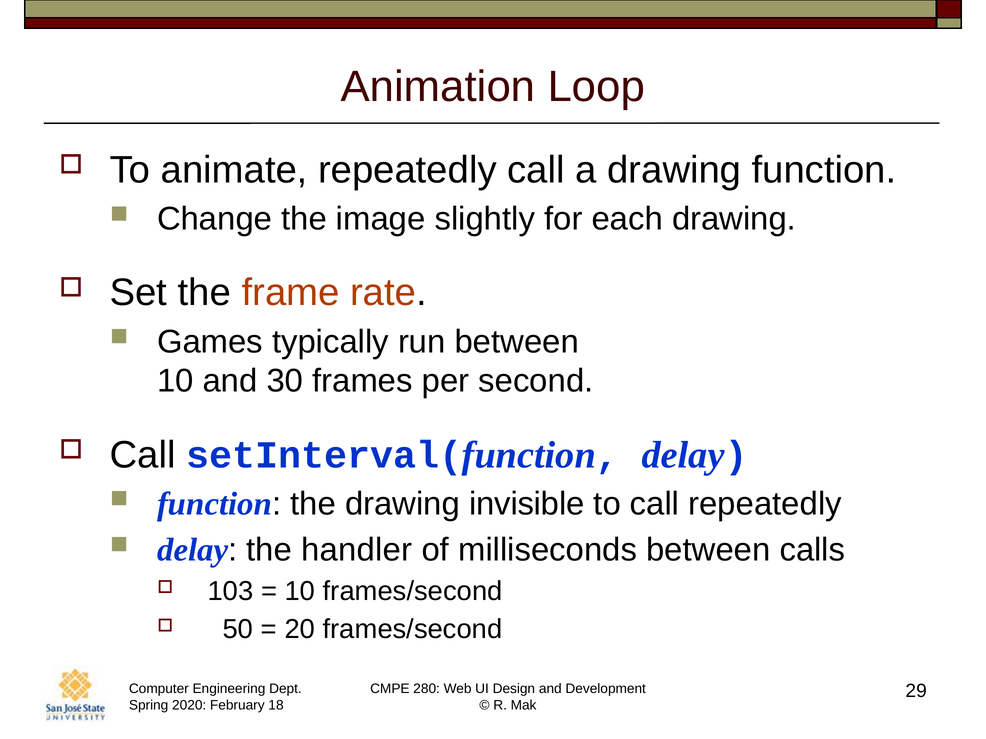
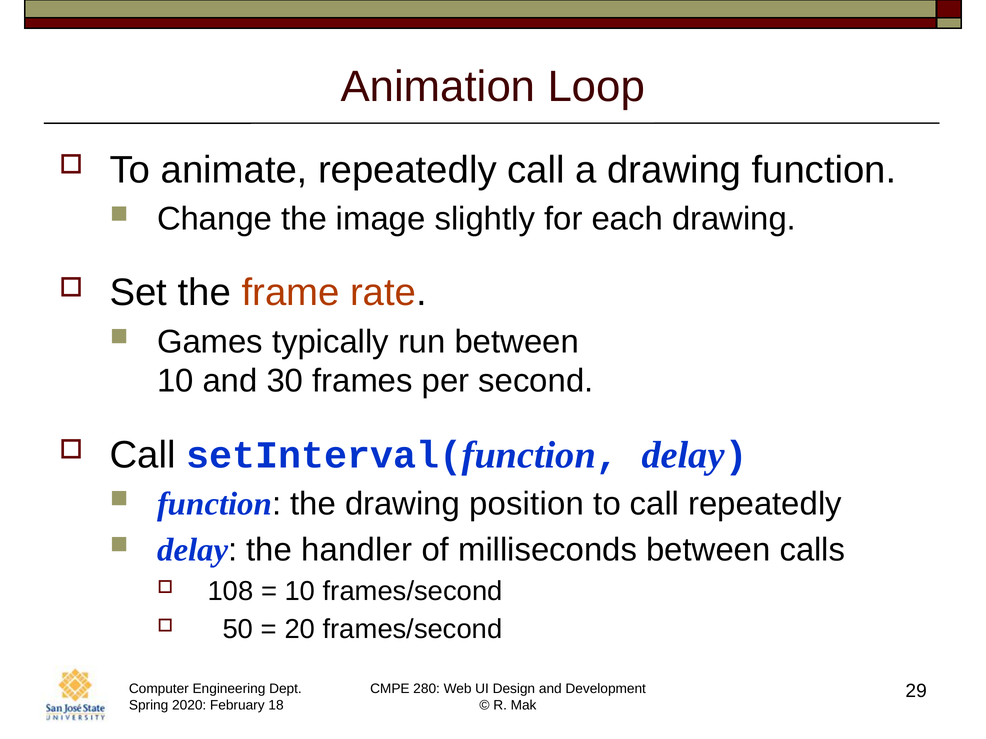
invisible: invisible -> position
103: 103 -> 108
